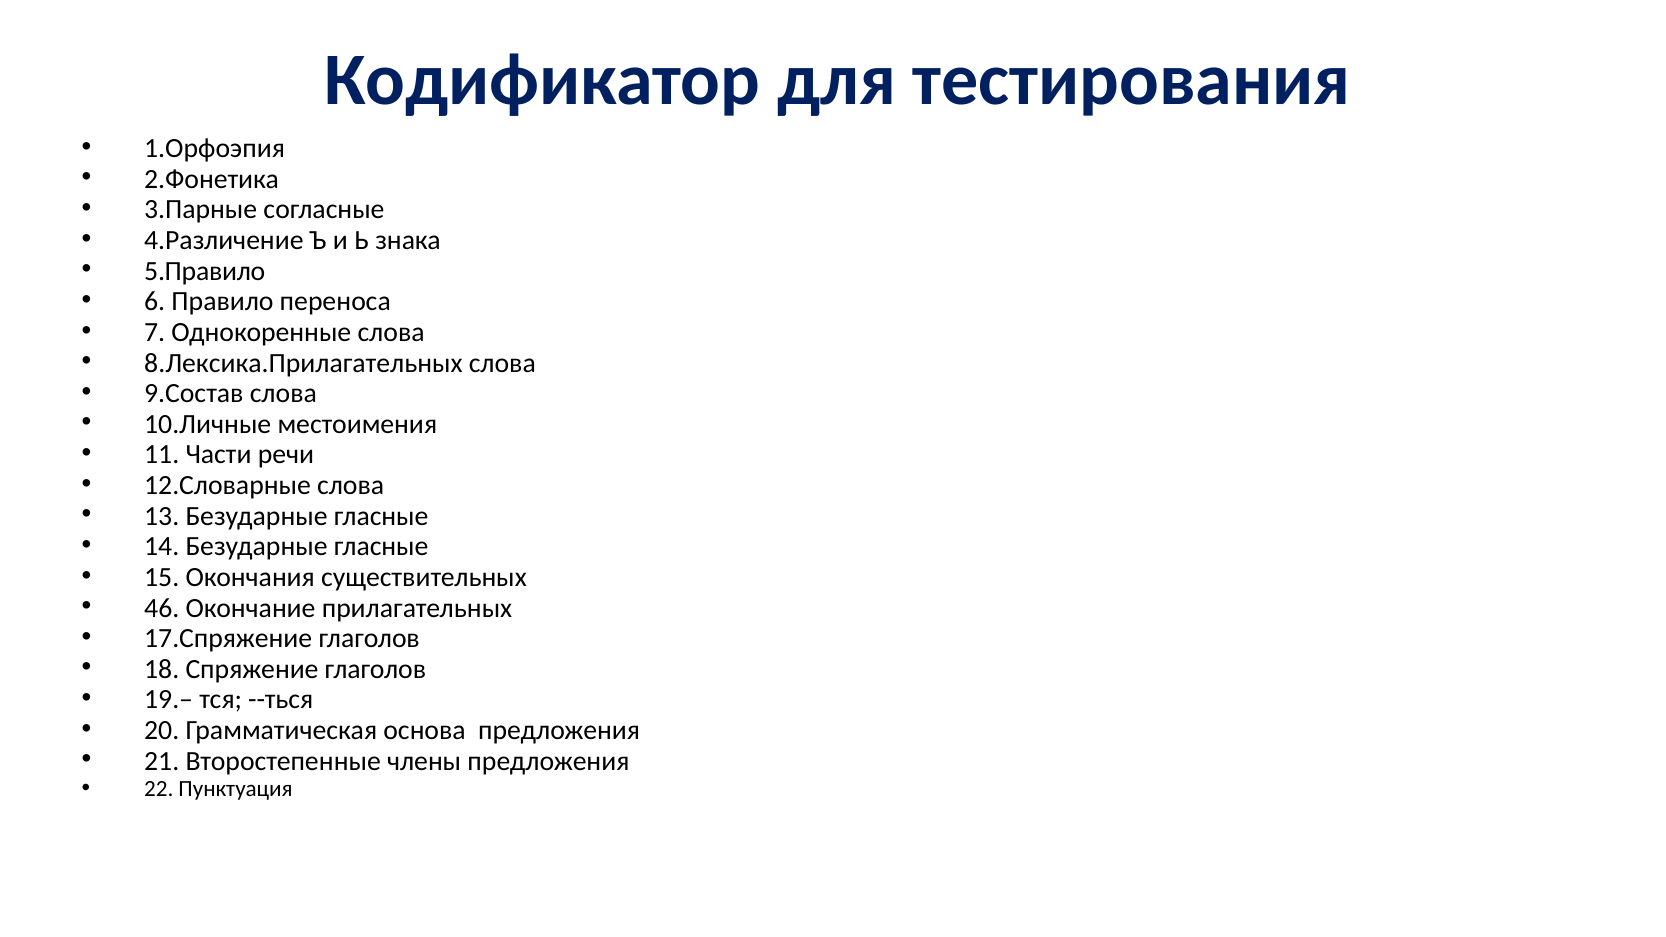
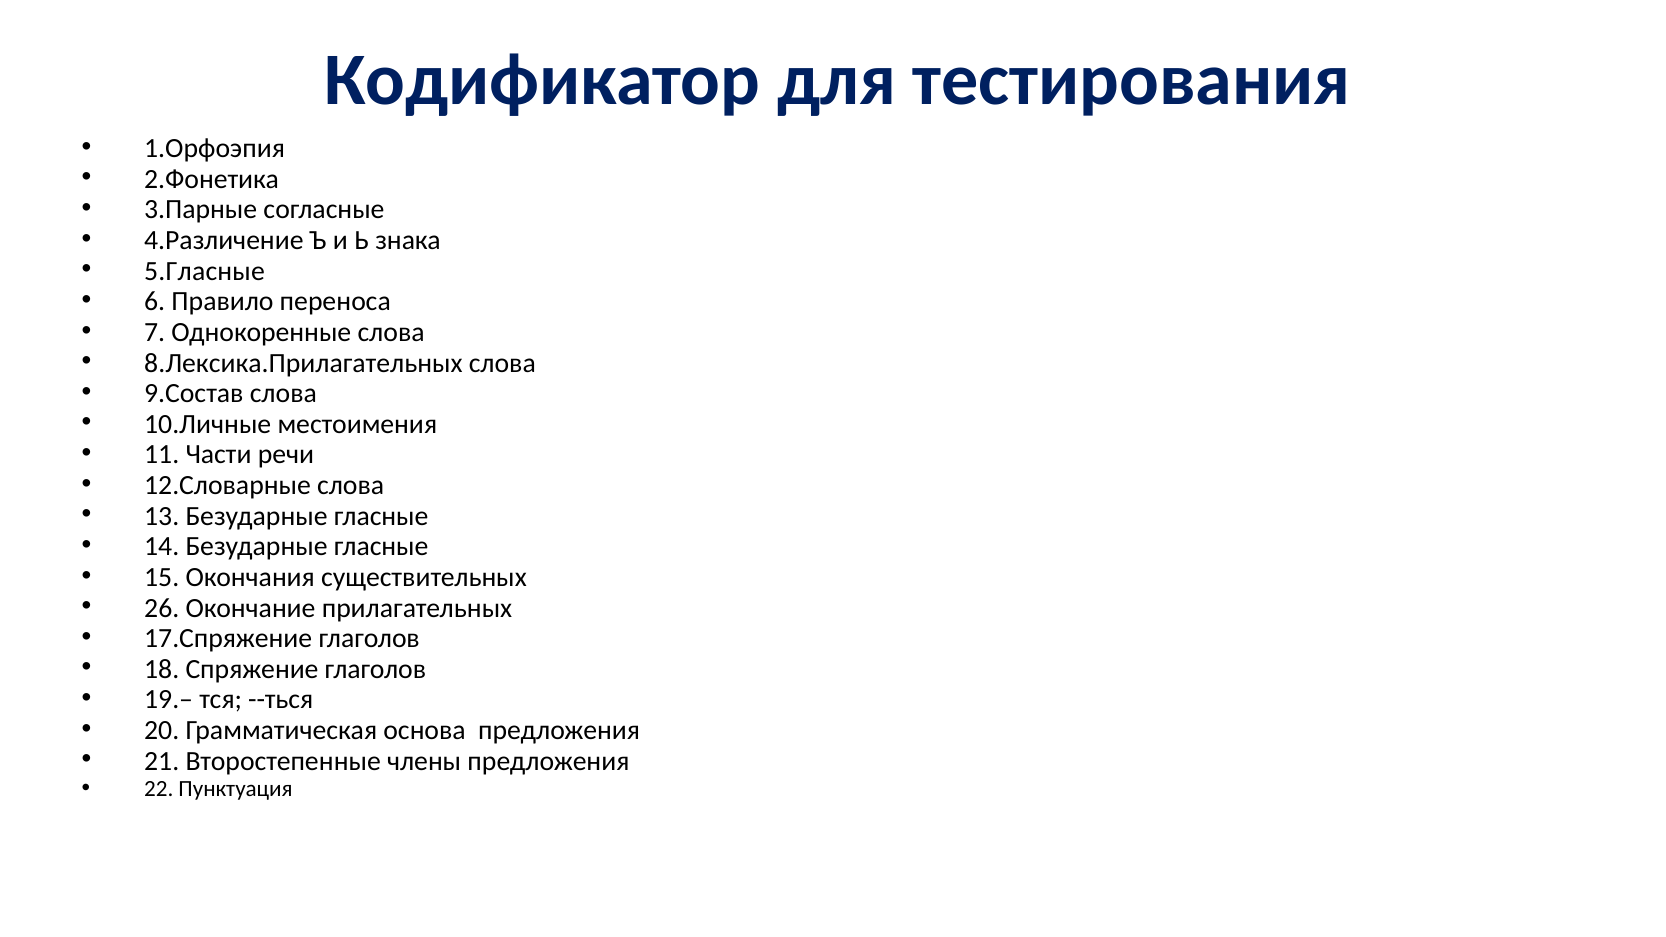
5.Правило: 5.Правило -> 5.Гласные
46: 46 -> 26
